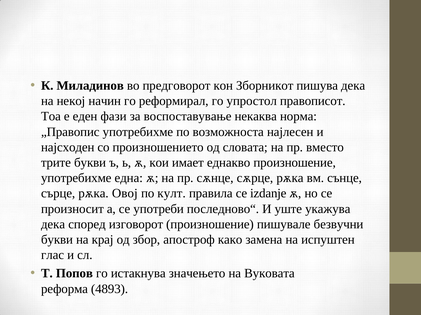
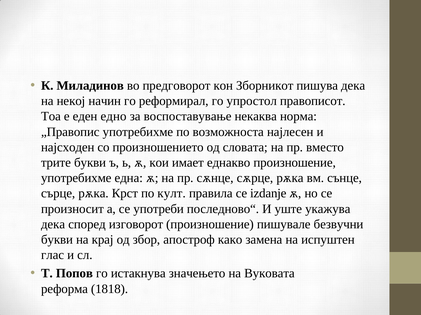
фази: фази -> едно
Овој: Овој -> Крст
4893: 4893 -> 1818
